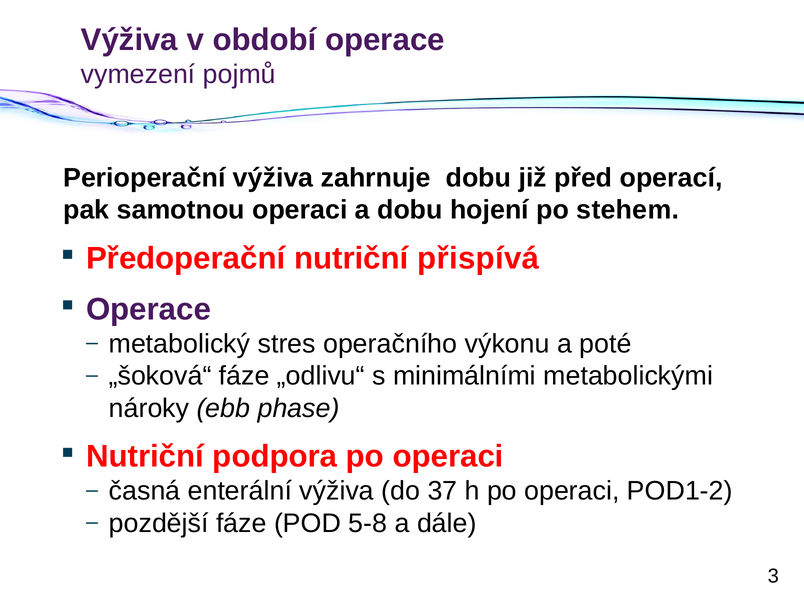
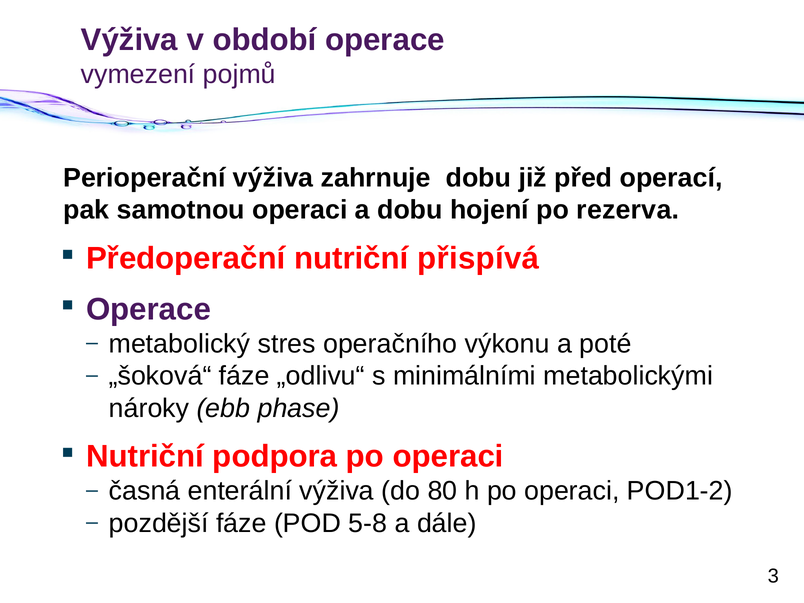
stehem: stehem -> rezerva
37: 37 -> 80
